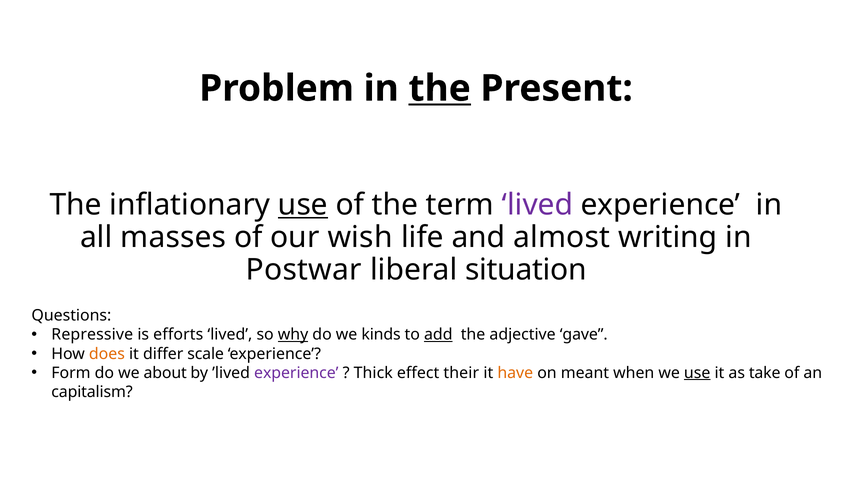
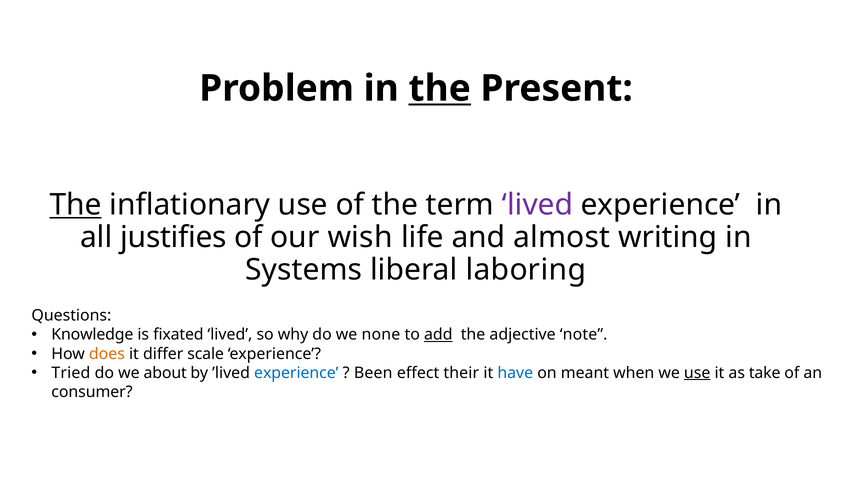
The at (76, 205) underline: none -> present
use at (303, 205) underline: present -> none
masses: masses -> justifies
Postwar: Postwar -> Systems
situation: situation -> laboring
Repressive: Repressive -> Knowledge
efforts: efforts -> fixated
why underline: present -> none
kinds: kinds -> none
gave: gave -> note
Form: Form -> Tried
experience at (296, 373) colour: purple -> blue
Thick: Thick -> Been
have colour: orange -> blue
capitalism: capitalism -> consumer
